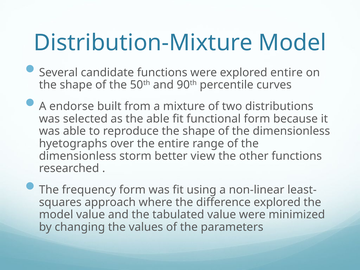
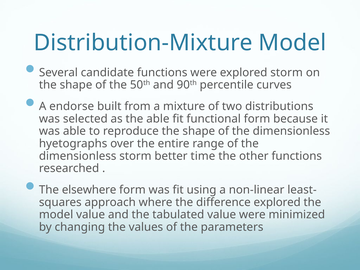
explored entire: entire -> storm
view: view -> time
frequency: frequency -> elsewhere
